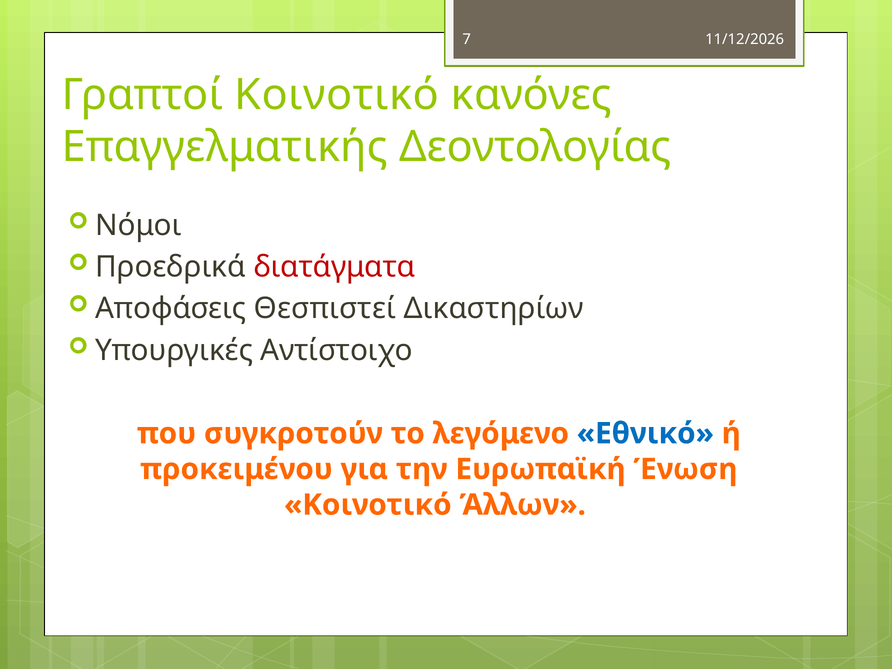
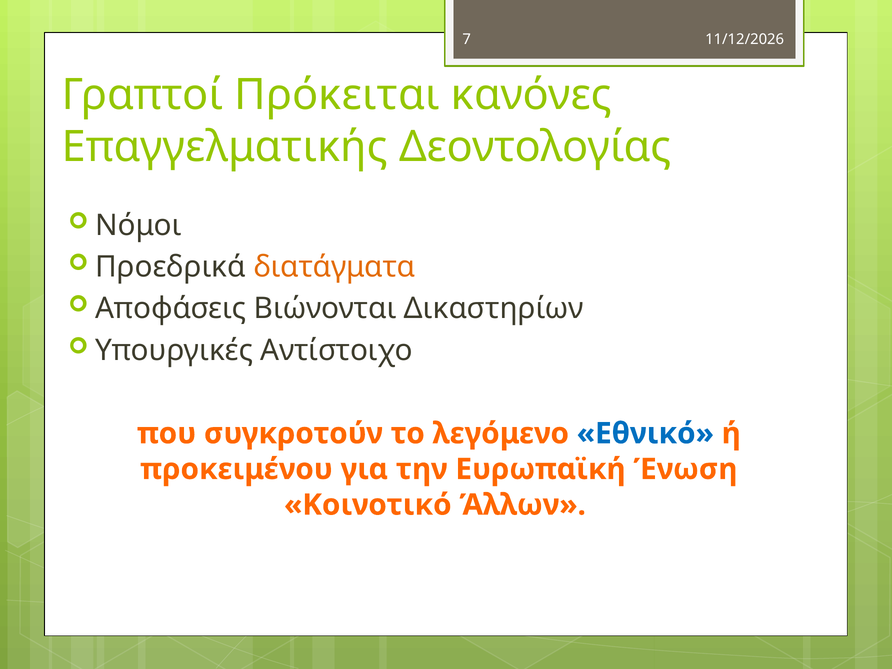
Γραπτοί Κοινοτικό: Κοινοτικό -> Πρόκειται
διατάγματα colour: red -> orange
Θεσπιστεί: Θεσπιστεί -> Βιώνονται
